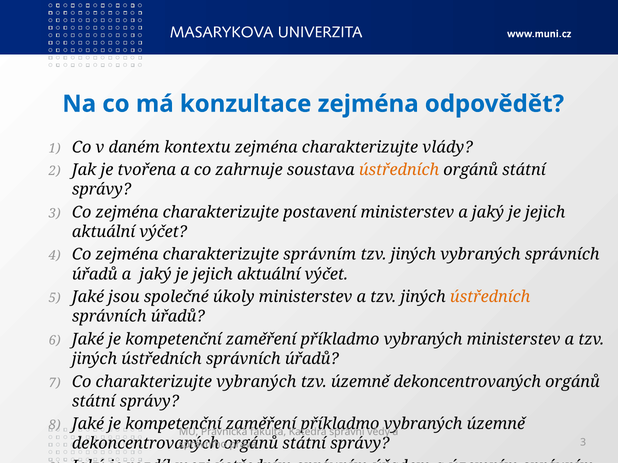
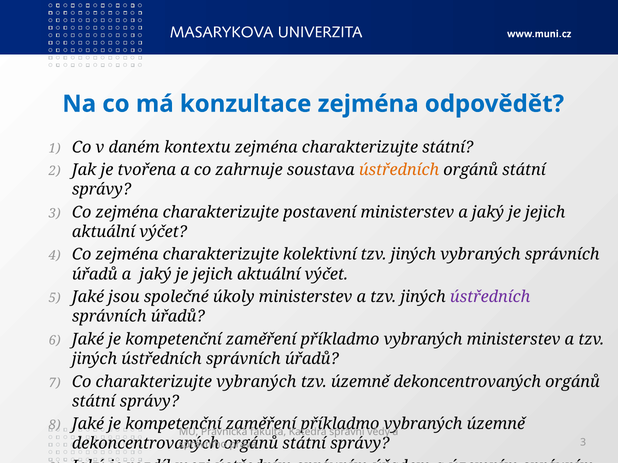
charakterizujte vlády: vlády -> státní
charakterizujte správním: správním -> kolektivní
ústředních at (490, 297) colour: orange -> purple
